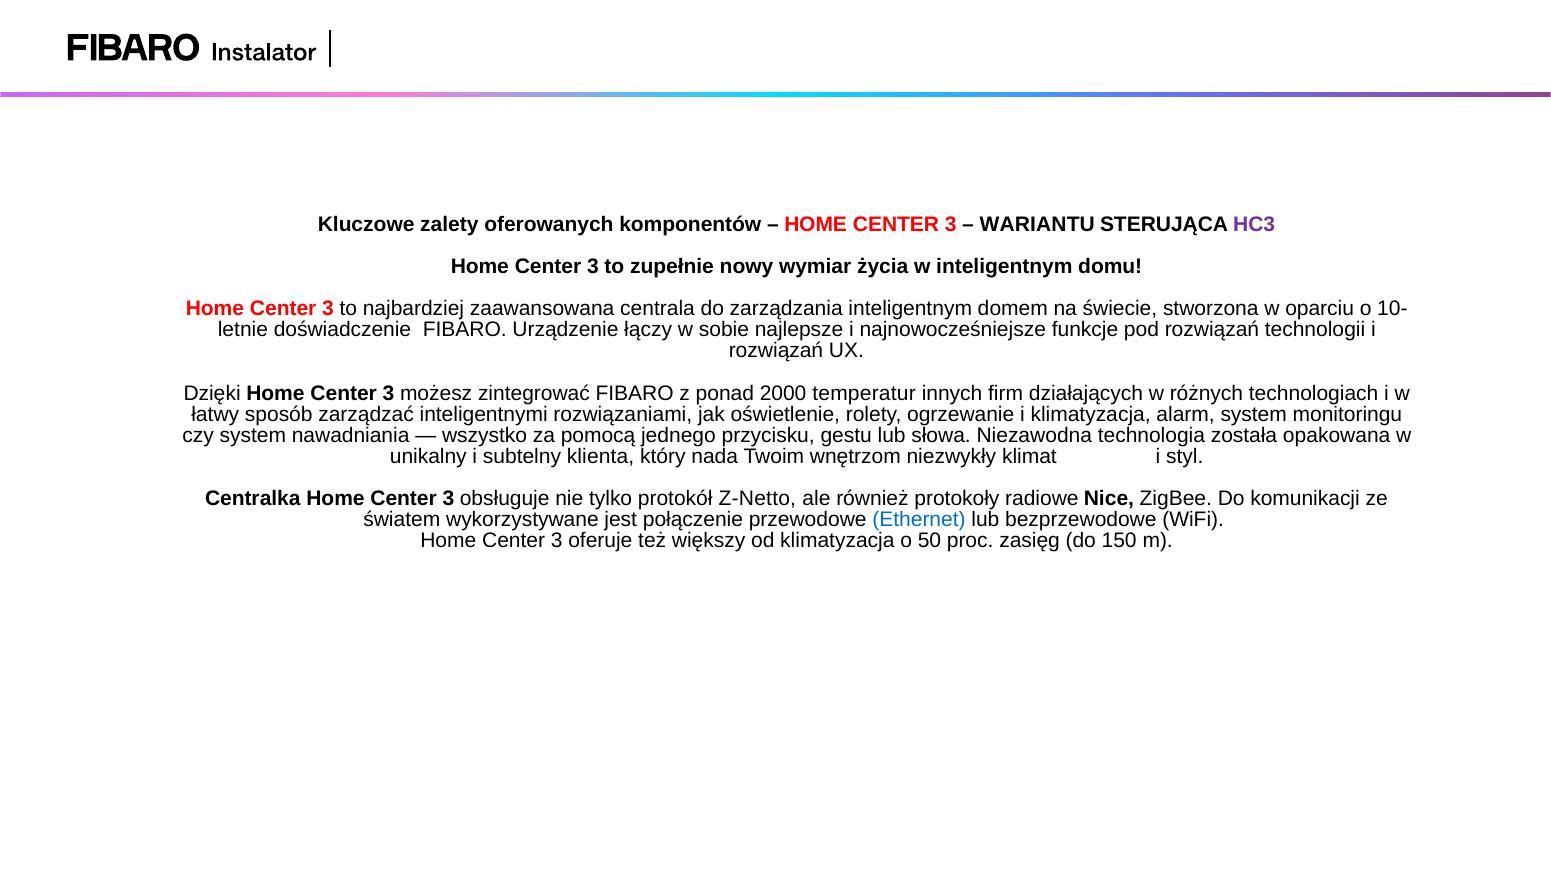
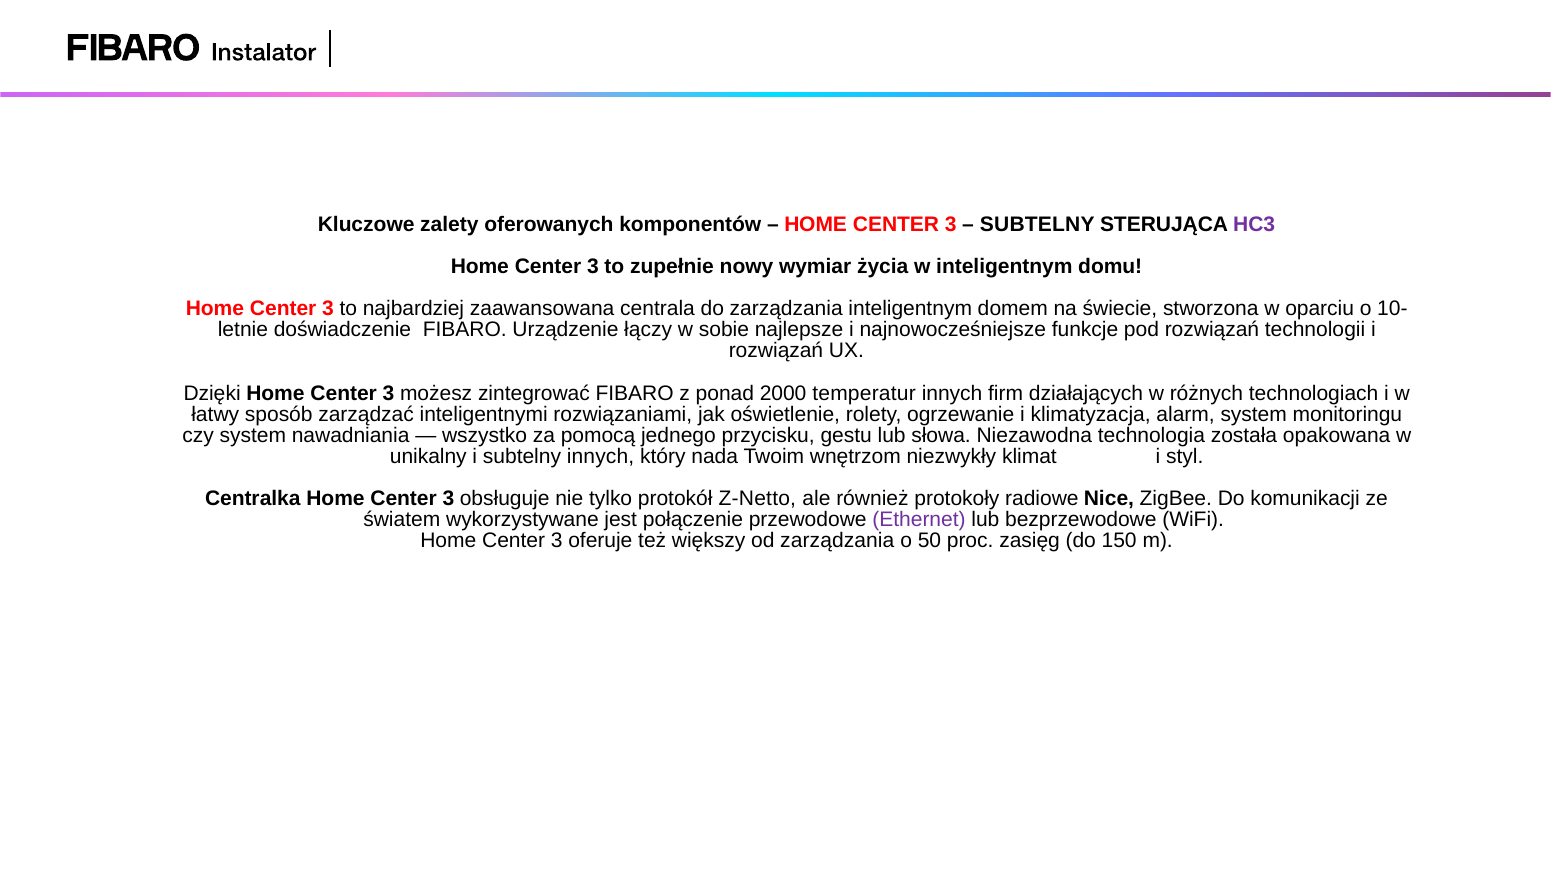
WARIANTU at (1037, 224): WARIANTU -> SUBTELNY
subtelny klienta: klienta -> innych
Ethernet colour: blue -> purple
od klimatyzacja: klimatyzacja -> zarządzania
